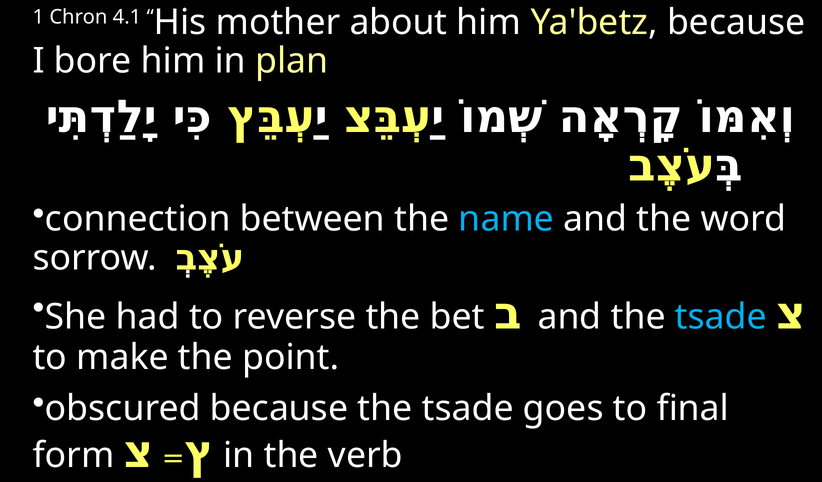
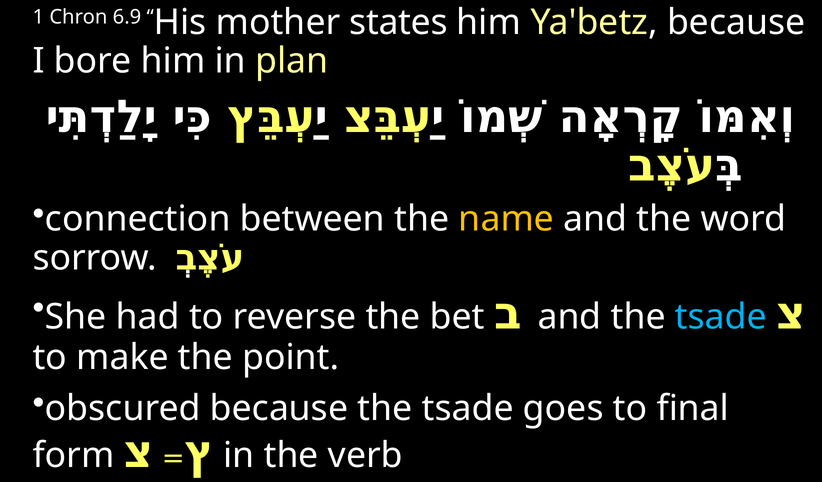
4.1: 4.1 -> 6.9
about: about -> states
name colour: light blue -> yellow
